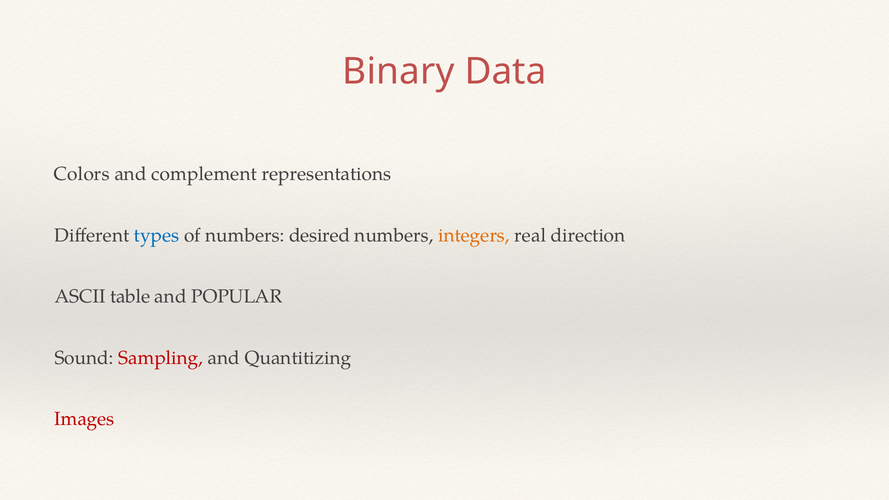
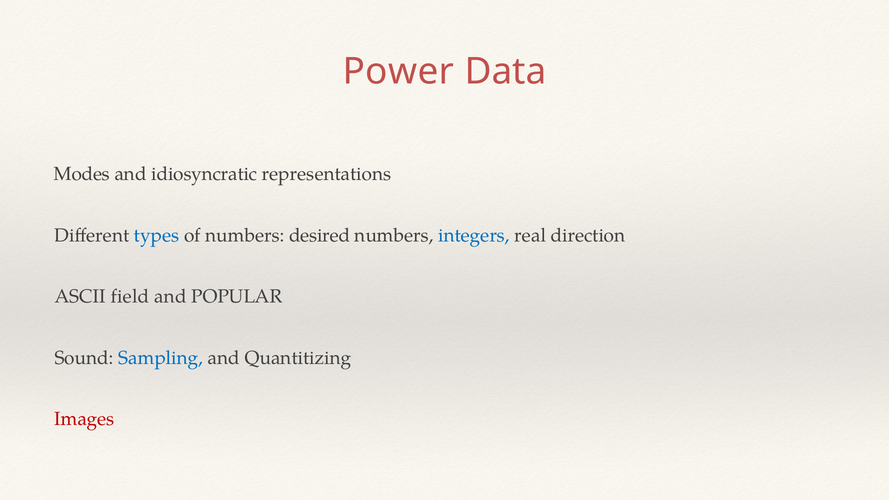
Binary: Binary -> Power
Colors: Colors -> Modes
complement: complement -> idiosyncratic
integers colour: orange -> blue
table: table -> field
Sampling colour: red -> blue
